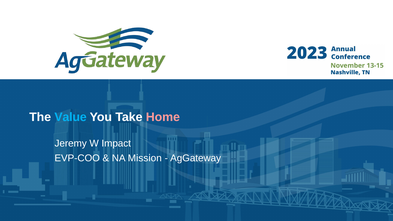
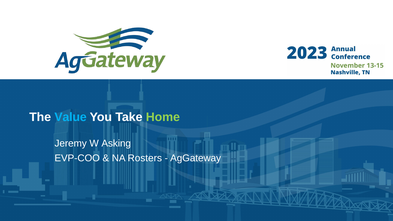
Home colour: pink -> light green
Impact: Impact -> Asking
Mission: Mission -> Rosters
